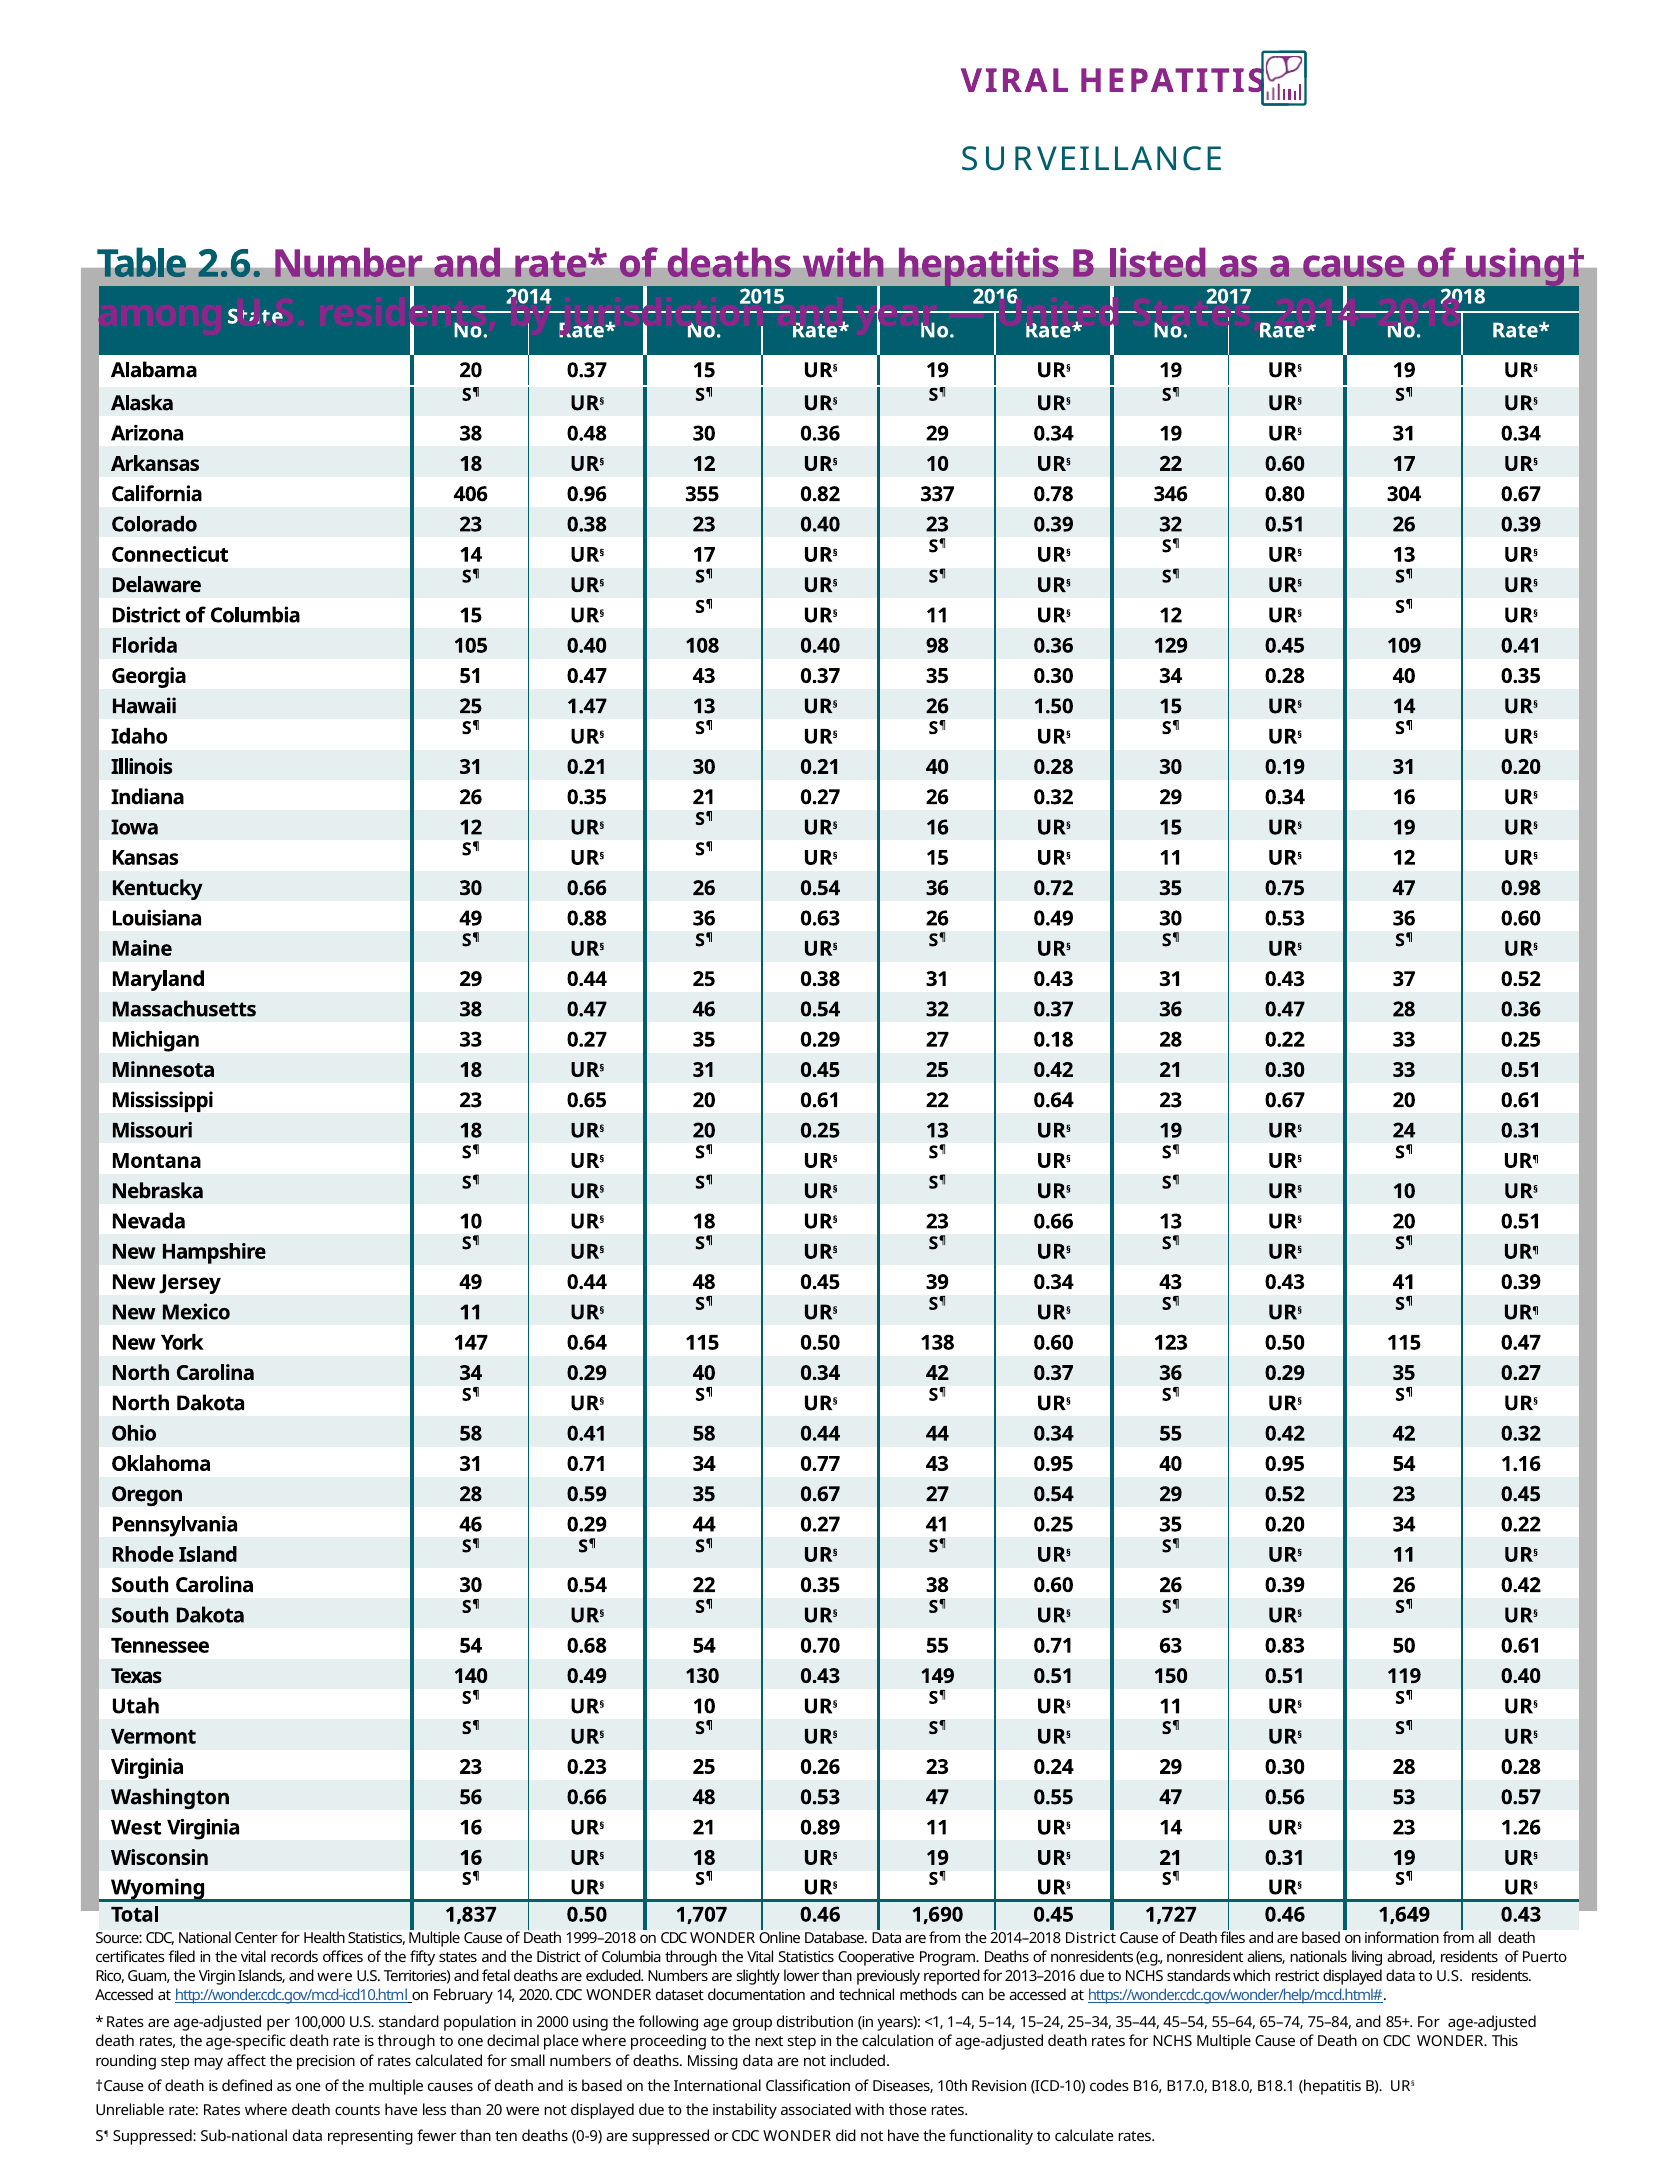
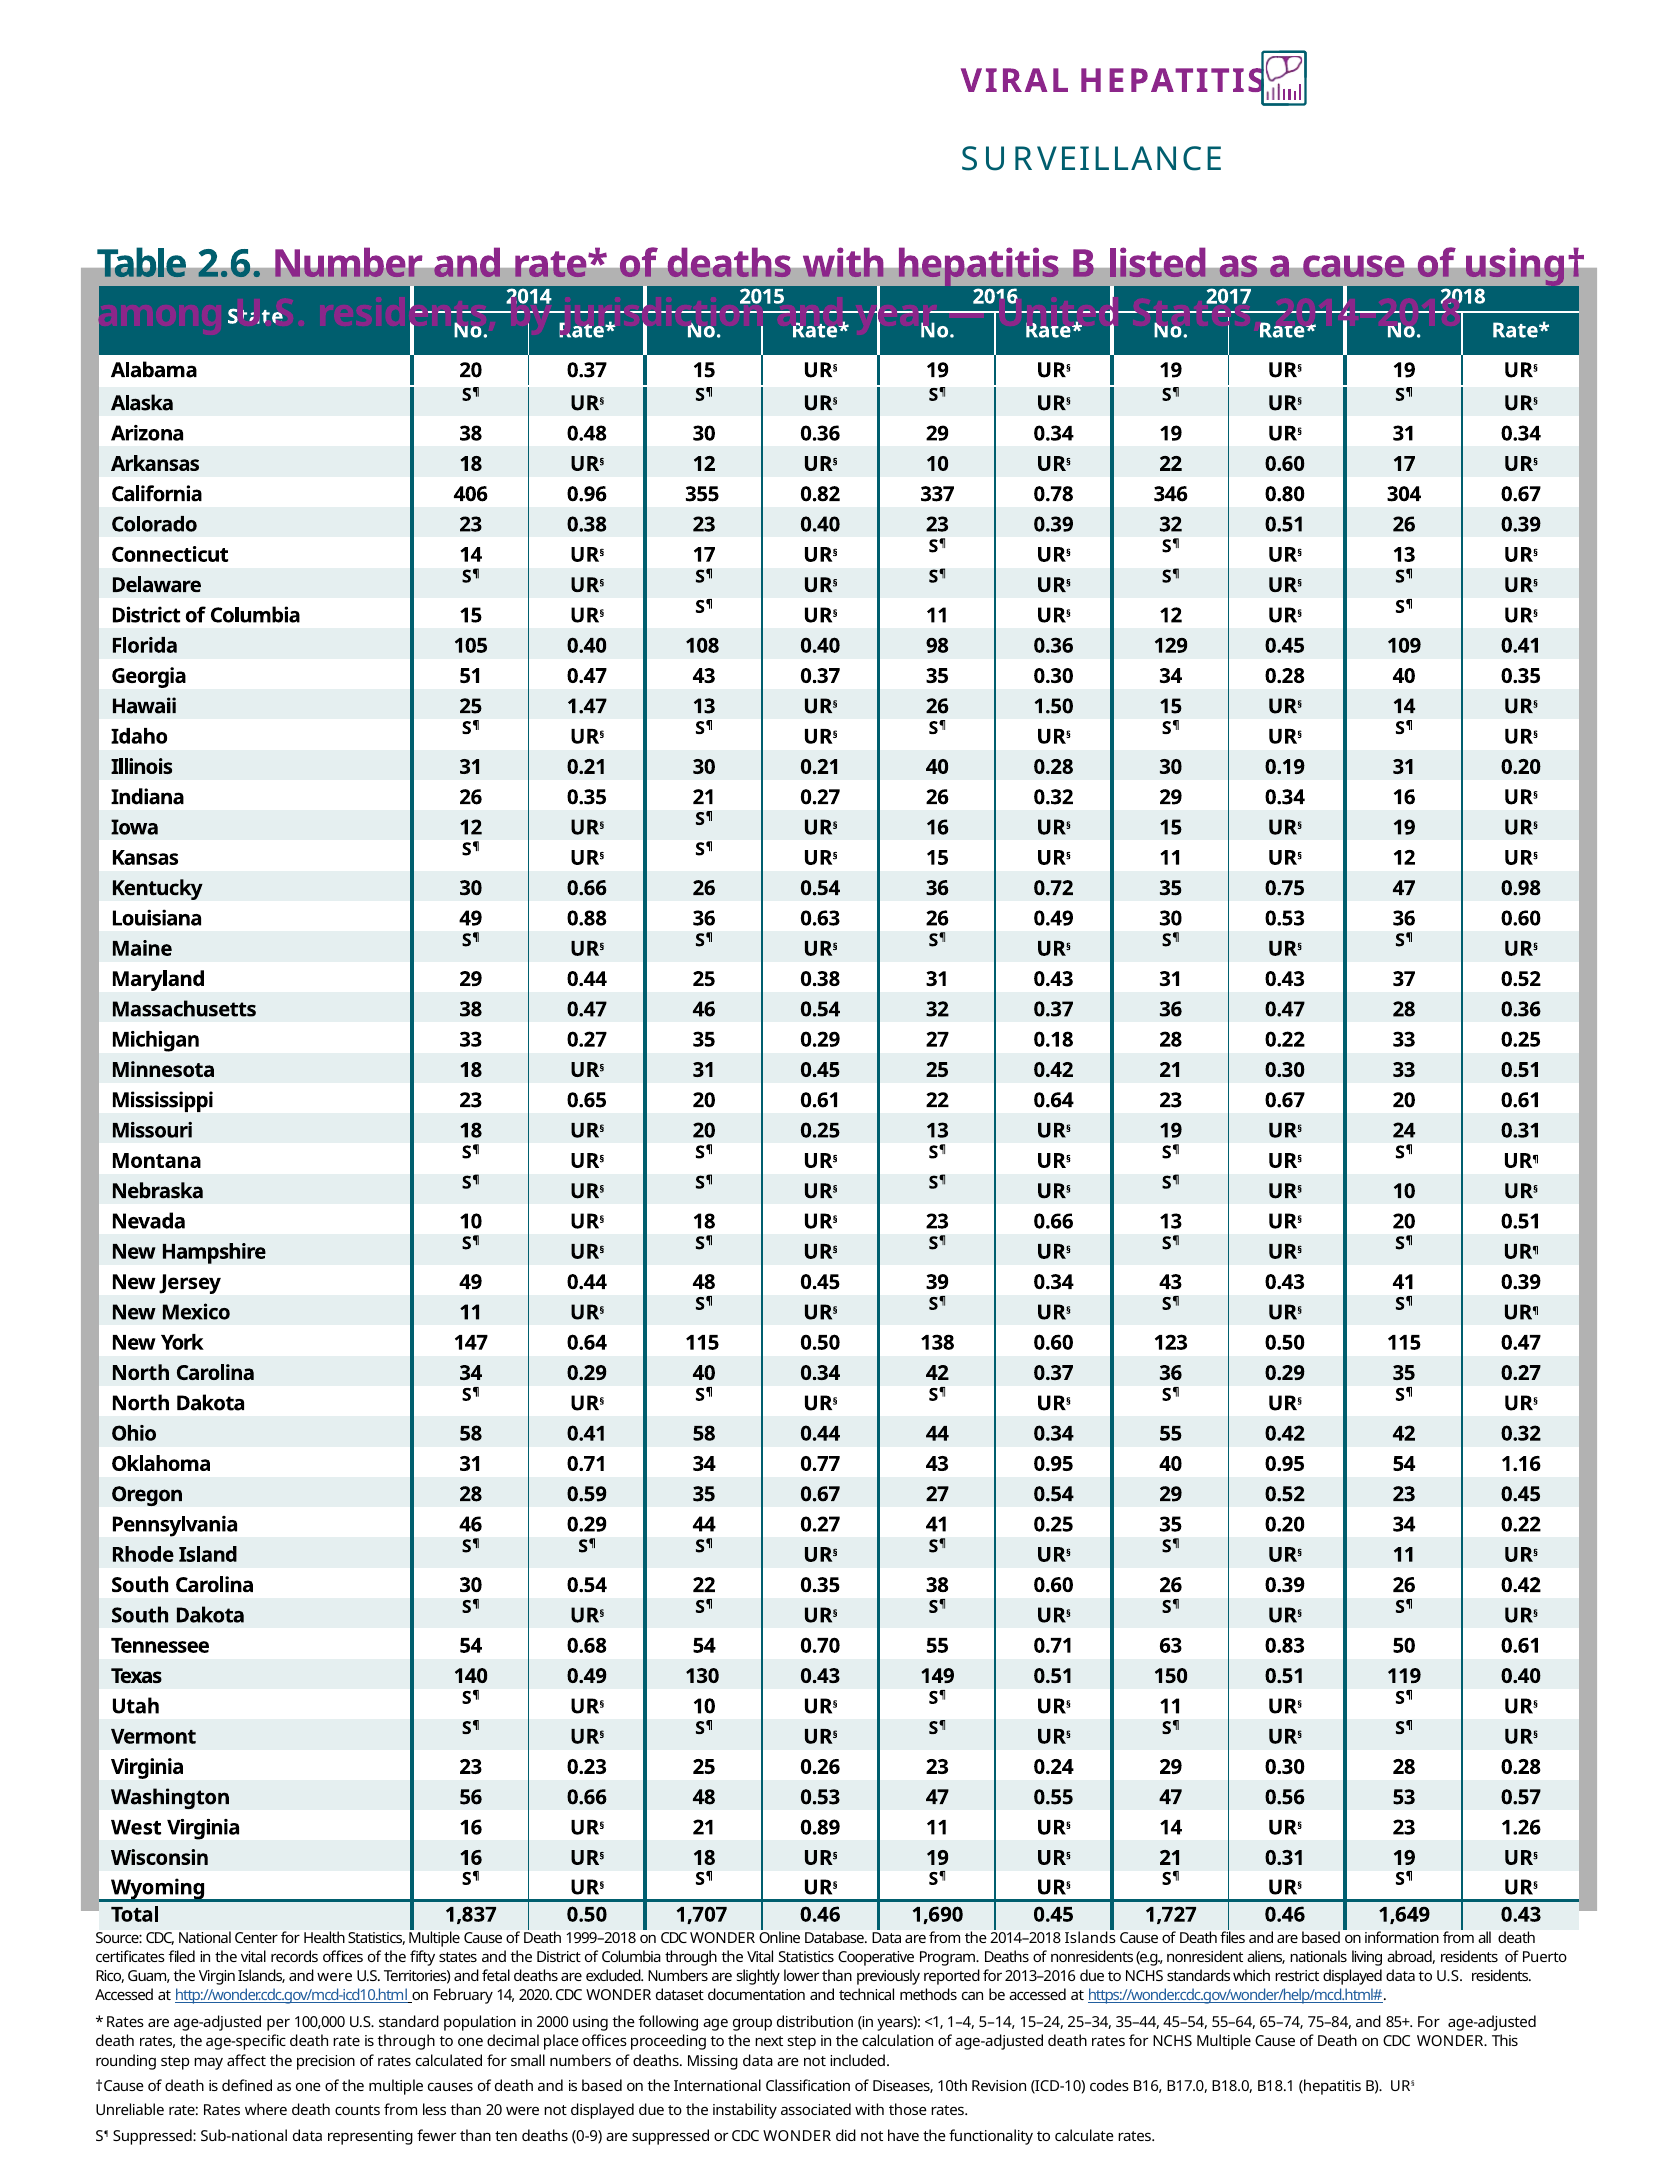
2014–2018 District: District -> Islands
place where: where -> offices
counts have: have -> from
